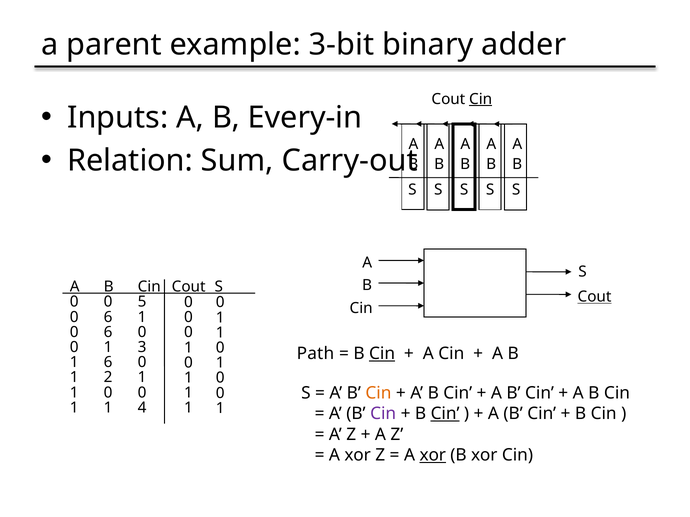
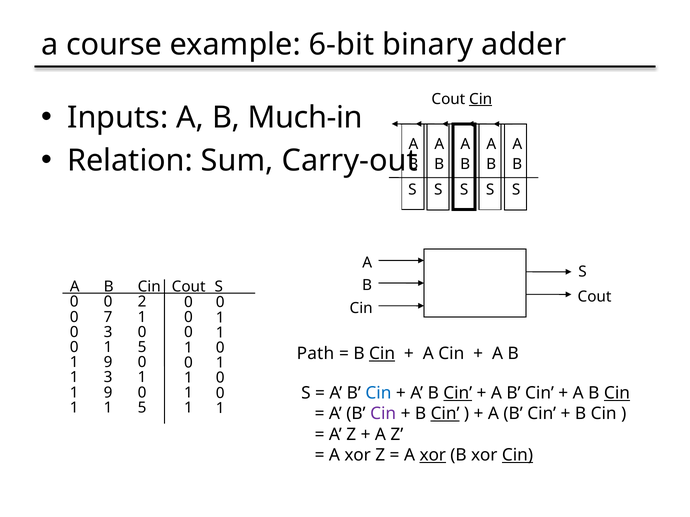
parent: parent -> course
3-bit: 3-bit -> 6-bit
Every-in: Every-in -> Much-in
Cout at (595, 297) underline: present -> none
5: 5 -> 2
6 at (108, 317): 6 -> 7
6 at (108, 332): 6 -> 3
0 1 3: 3 -> 5
6 at (108, 363): 6 -> 9
1 2: 2 -> 3
0 at (108, 393): 0 -> 9
Cin at (378, 393) colour: orange -> blue
Cin at (458, 393) underline: none -> present
Cin at (617, 393) underline: none -> present
1 1 4: 4 -> 5
Cin at (517, 455) underline: none -> present
